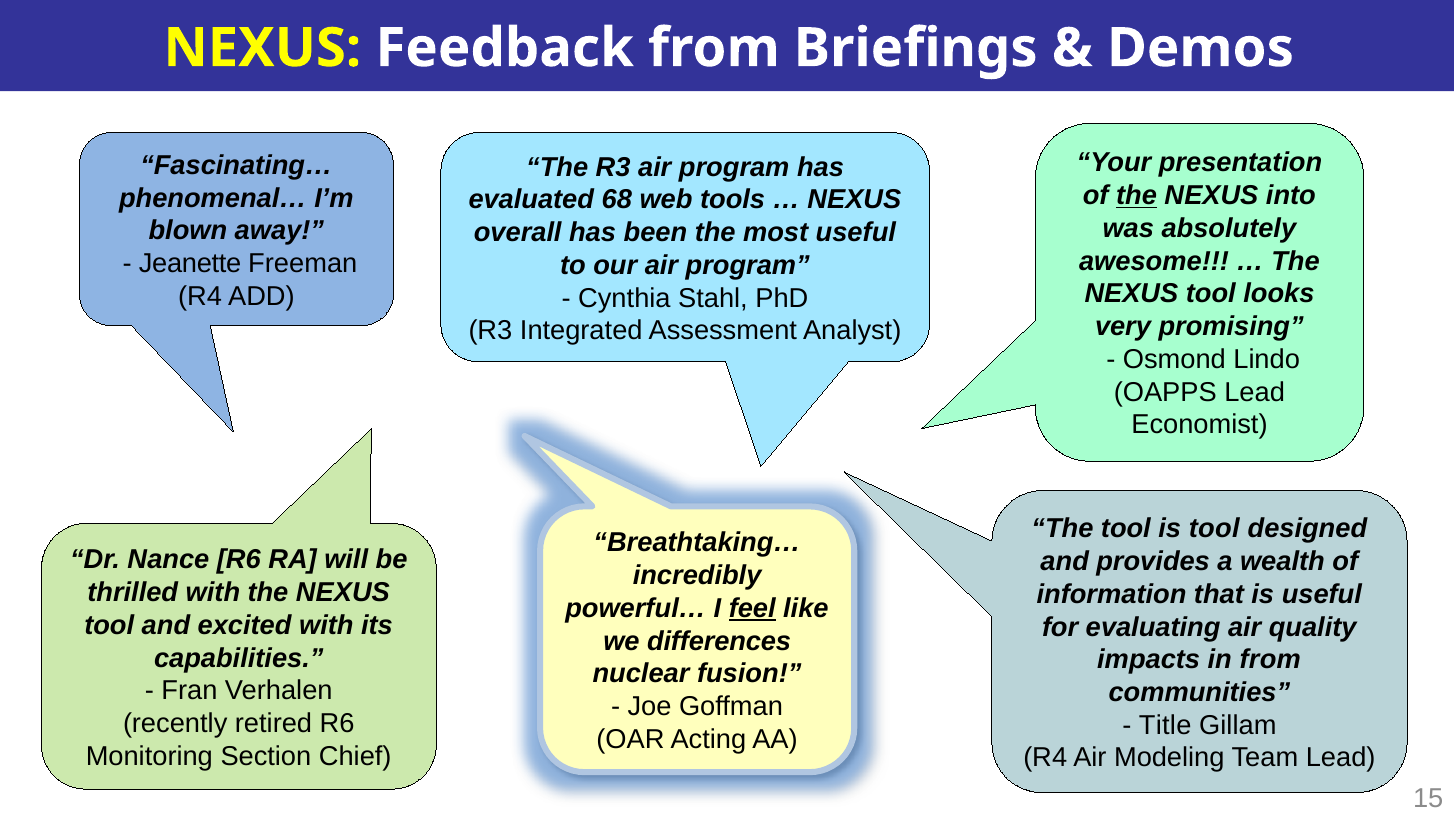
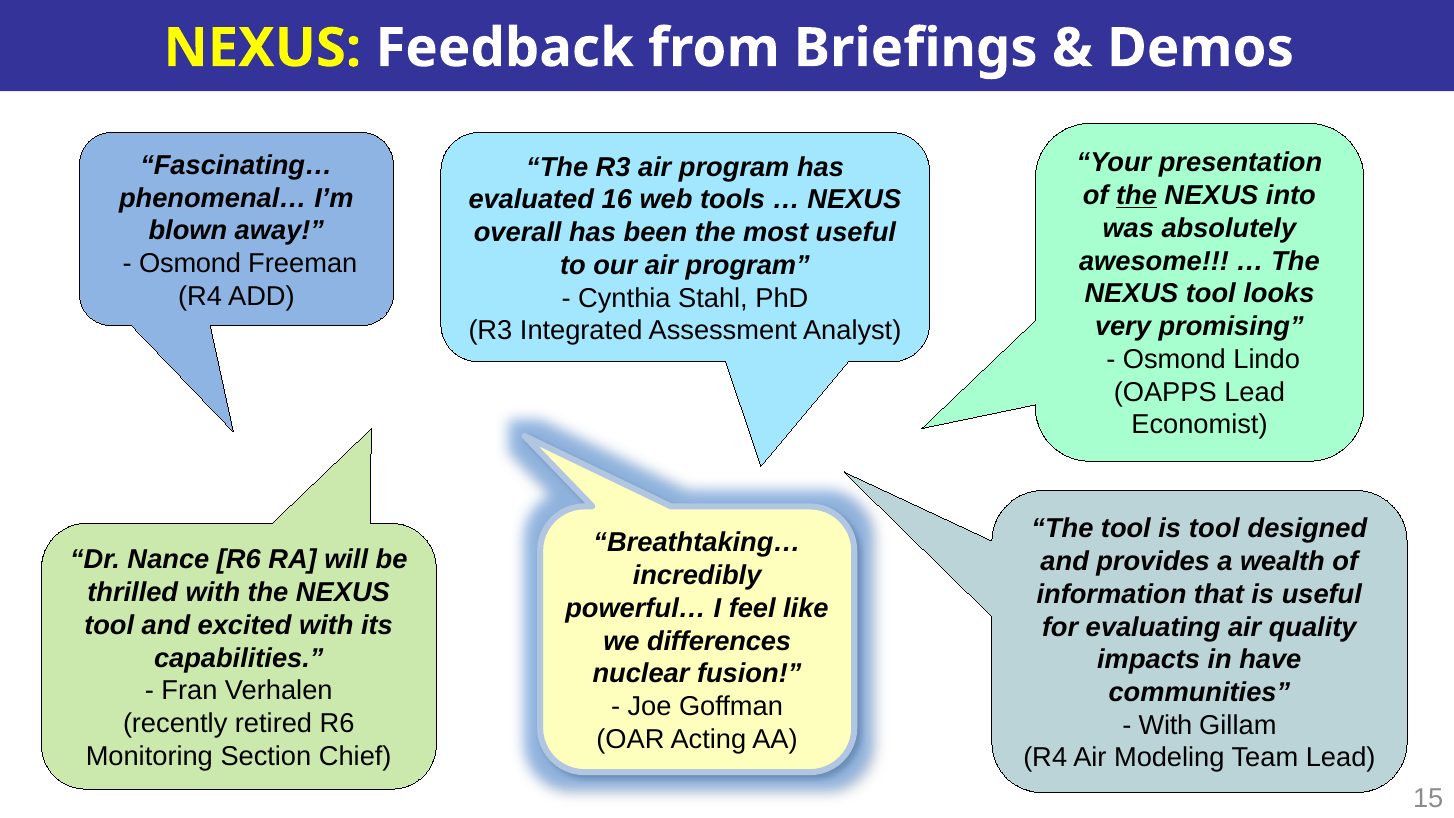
68: 68 -> 16
Jeanette at (190, 264): Jeanette -> Osmond
feel underline: present -> none
in from: from -> have
Title at (1165, 725): Title -> With
